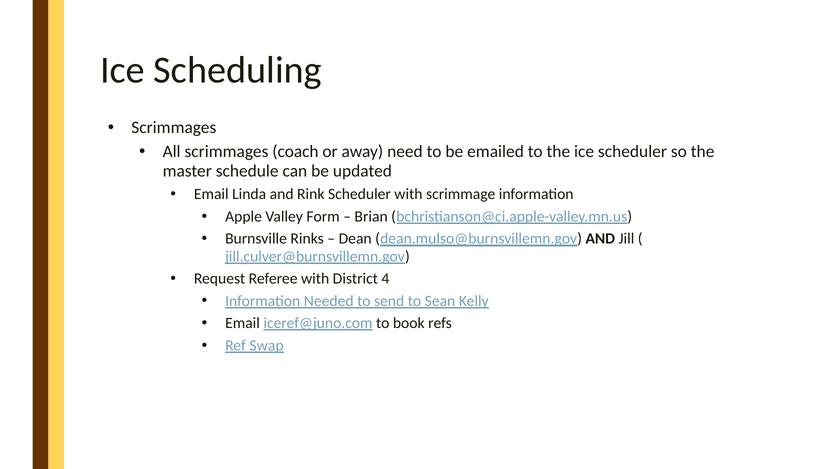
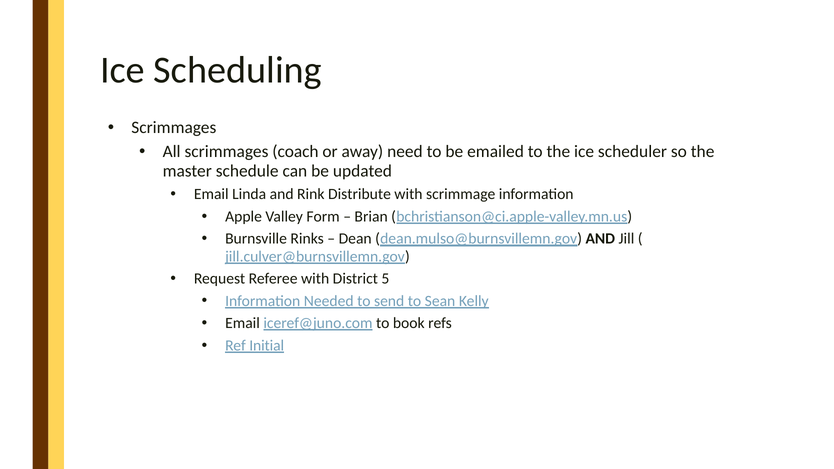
Rink Scheduler: Scheduler -> Distribute
4: 4 -> 5
Swap: Swap -> Initial
